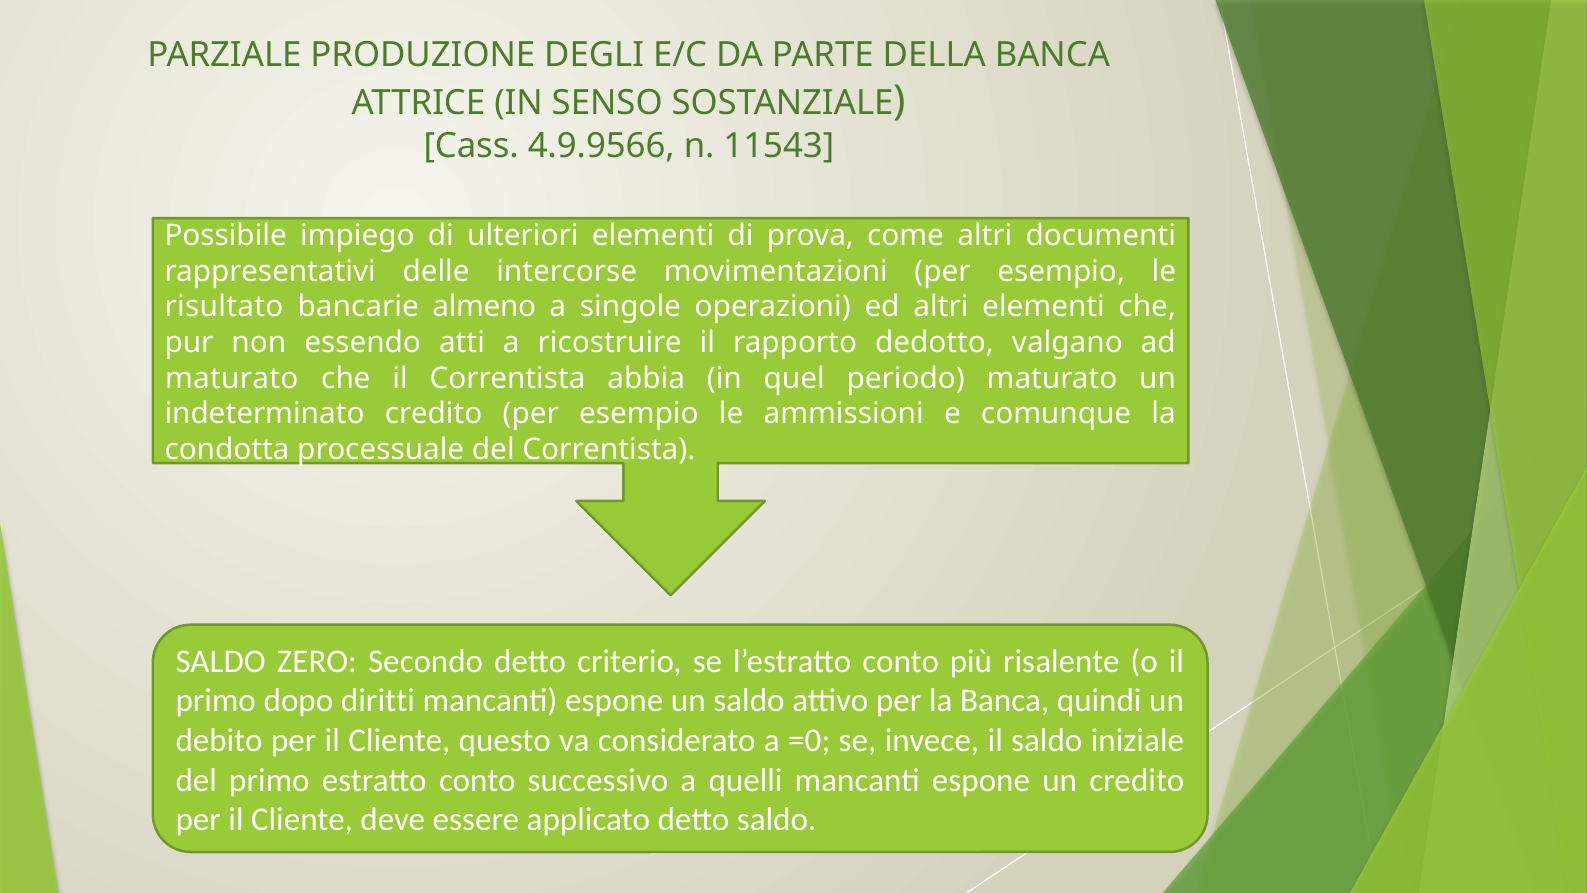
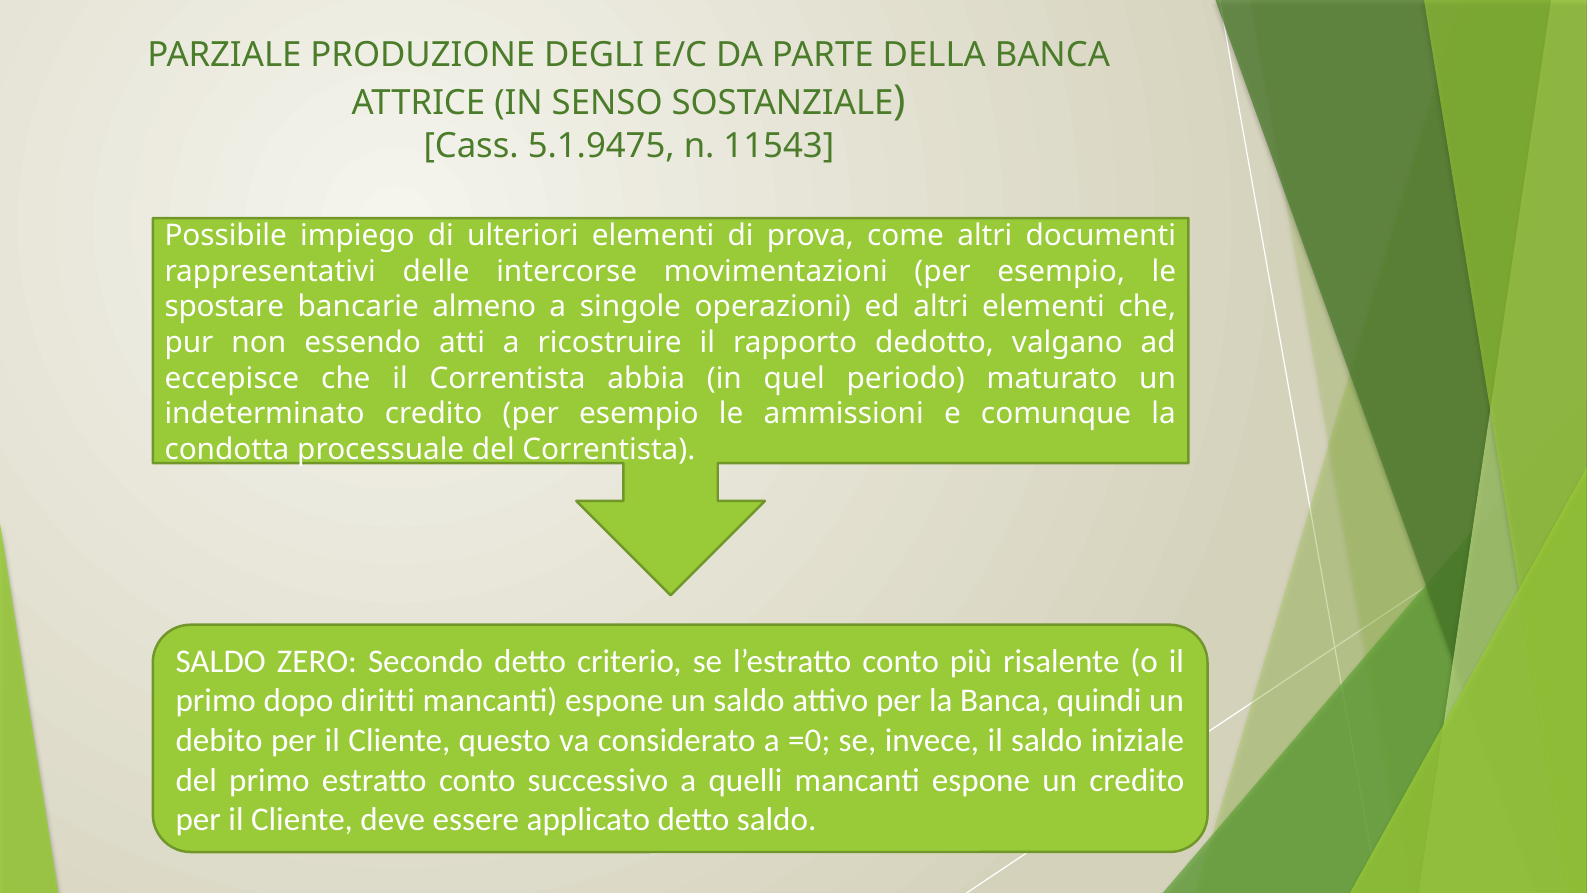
4.9.9566: 4.9.9566 -> 5.1.9475
risultato: risultato -> spostare
maturato at (232, 378): maturato -> eccepisce
